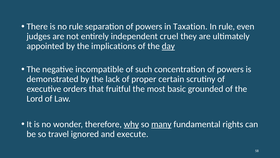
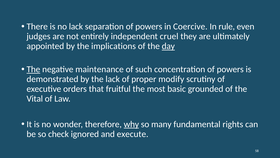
no rule: rule -> lack
Taxation: Taxation -> Coercive
The at (33, 69) underline: none -> present
incompatible: incompatible -> maintenance
certain: certain -> modify
Lord: Lord -> Vital
many underline: present -> none
travel: travel -> check
